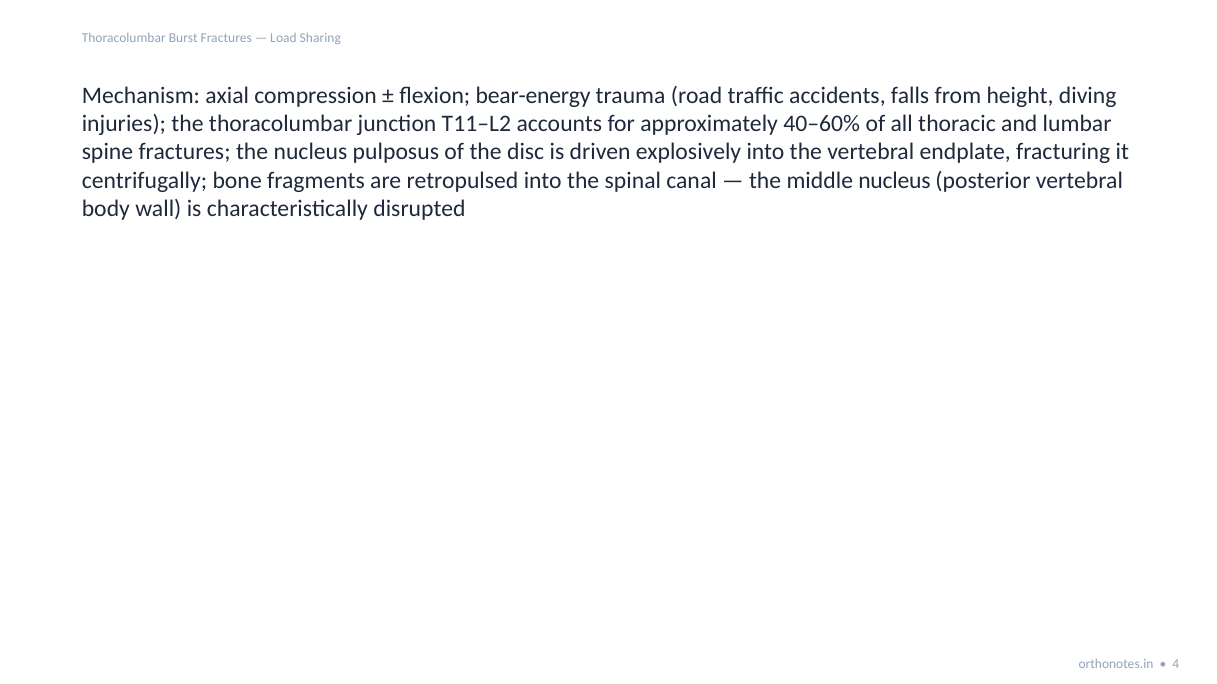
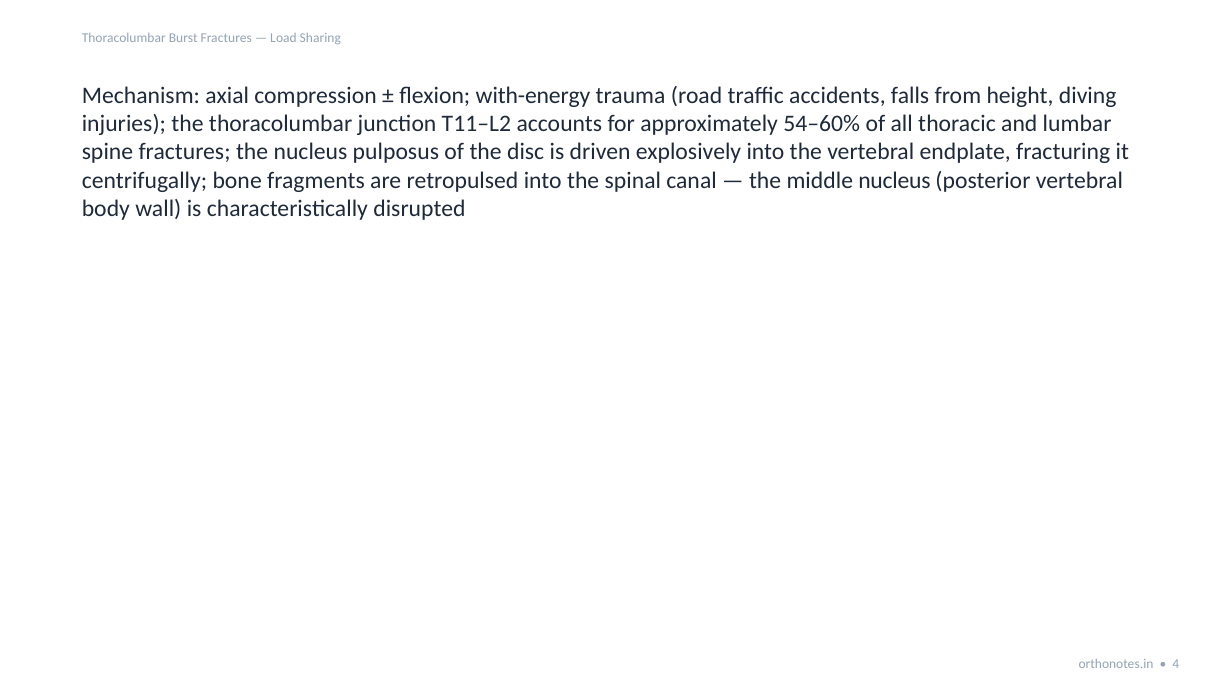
bear-energy: bear-energy -> with-energy
40–60%: 40–60% -> 54–60%
